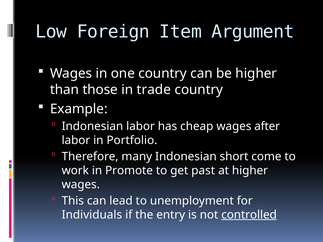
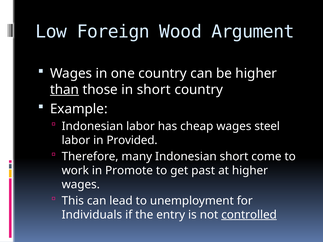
Item: Item -> Wood
than underline: none -> present
in trade: trade -> short
after: after -> steel
Portfolio: Portfolio -> Provided
